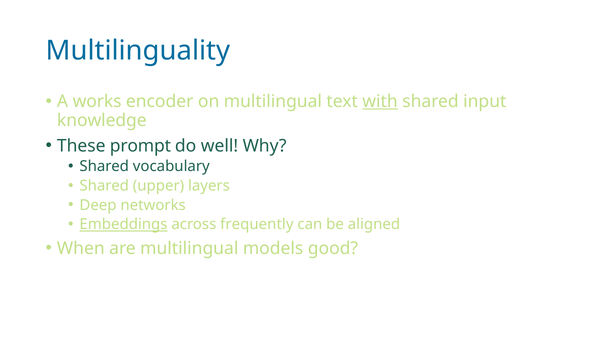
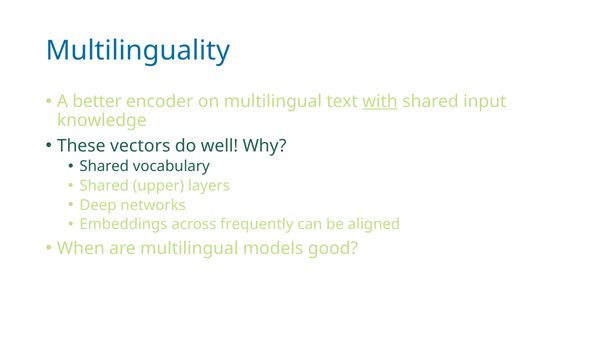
works: works -> better
prompt: prompt -> vectors
Embeddings underline: present -> none
